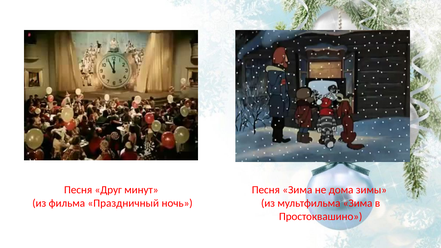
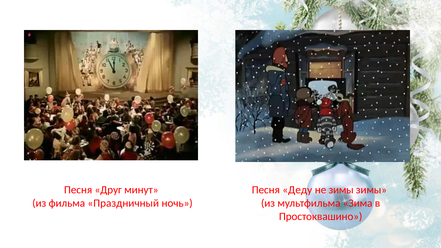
Песня Зима: Зима -> Деду
не дома: дома -> зимы
